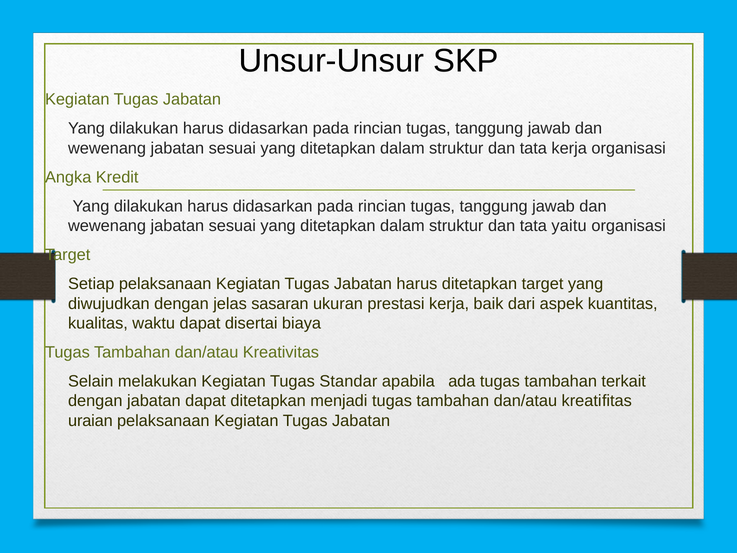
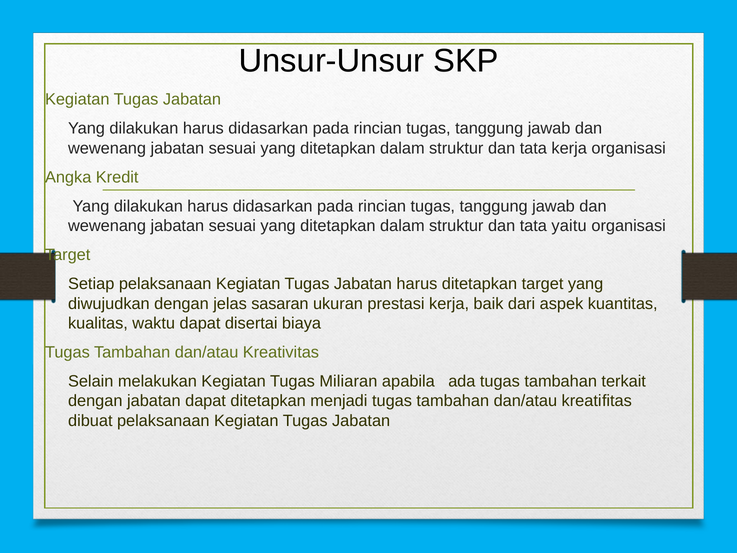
Standar: Standar -> Miliaran
uraian: uraian -> dibuat
